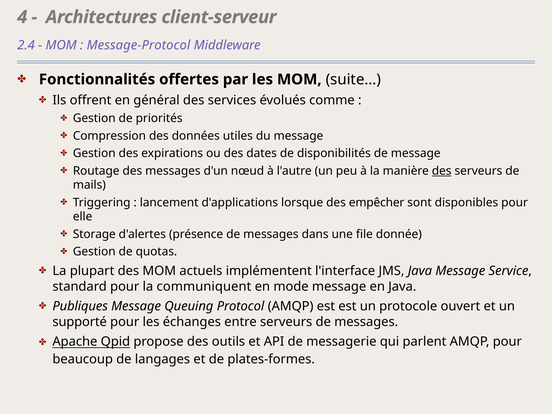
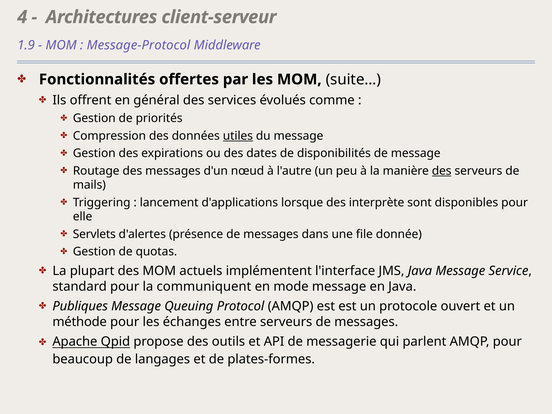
2.4: 2.4 -> 1.9
utiles underline: none -> present
empêcher: empêcher -> interprète
Storage: Storage -> Servlets
supporté: supporté -> méthode
